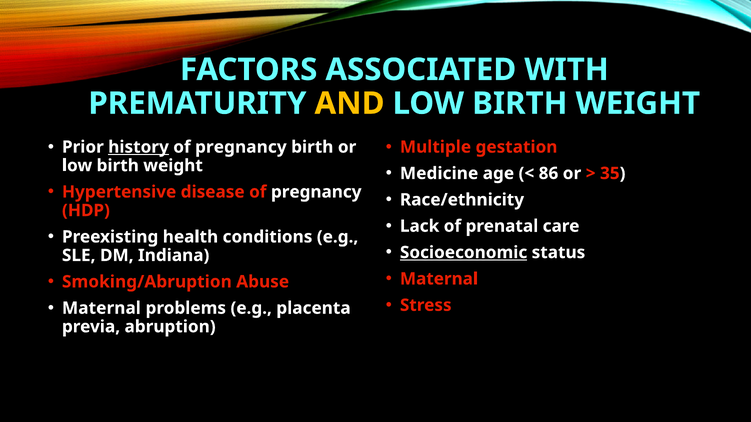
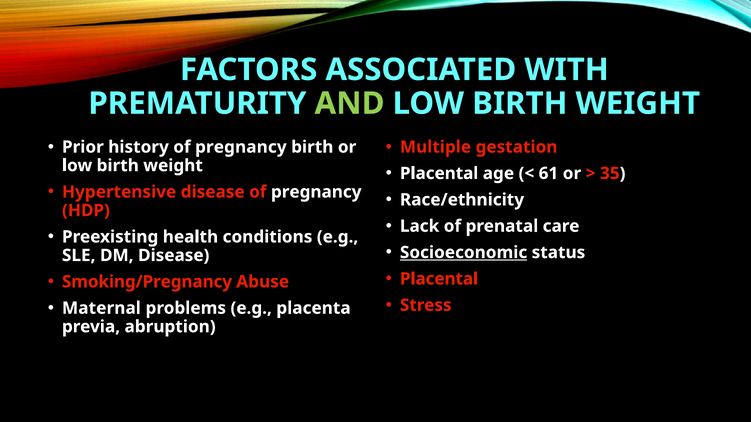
AND colour: yellow -> light green
history underline: present -> none
Medicine at (439, 174): Medicine -> Placental
86: 86 -> 61
DM Indiana: Indiana -> Disease
Maternal at (439, 279): Maternal -> Placental
Smoking/Abruption: Smoking/Abruption -> Smoking/Pregnancy
